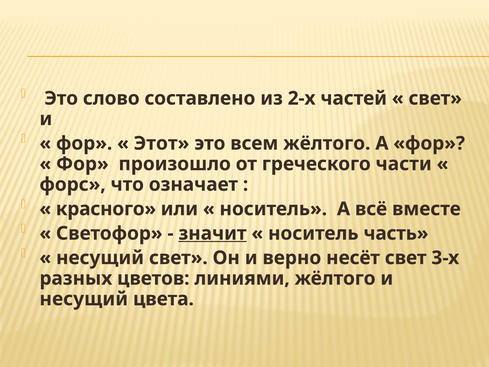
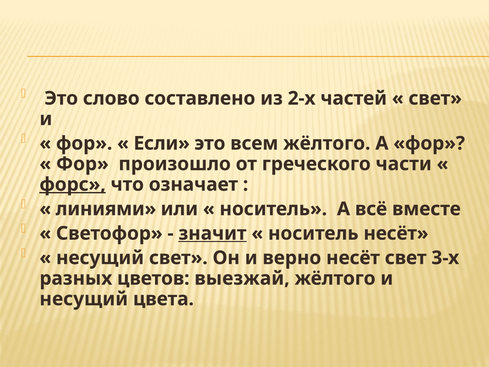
Этот: Этот -> Если
форс underline: none -> present
красного: красного -> линиями
носитель часть: часть -> несёт
линиями: линиями -> выезжай
